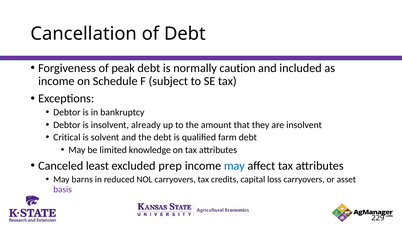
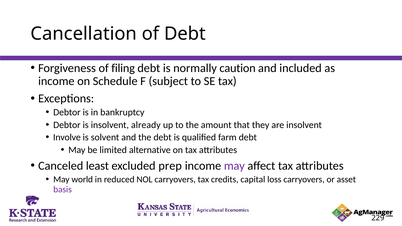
peak: peak -> filing
Critical: Critical -> Involve
knowledge: knowledge -> alternative
may at (234, 166) colour: blue -> purple
barns: barns -> world
